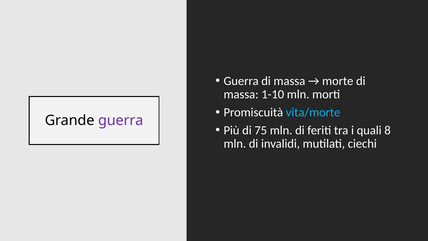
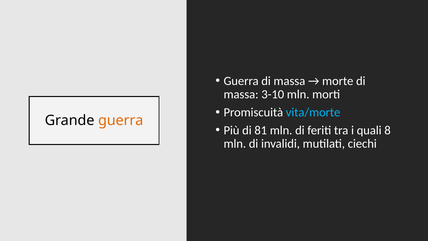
1-10: 1-10 -> 3-10
guerra at (121, 120) colour: purple -> orange
75: 75 -> 81
